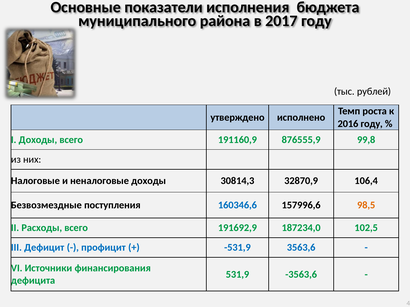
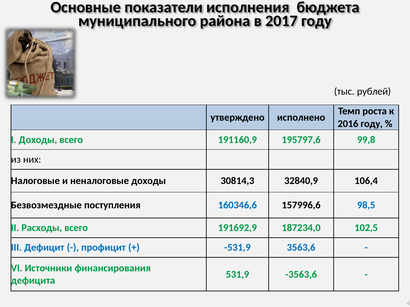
876555,9: 876555,9 -> 195797,6
32870,9: 32870,9 -> 32840,9
98,5 colour: orange -> blue
